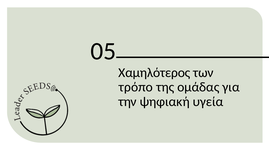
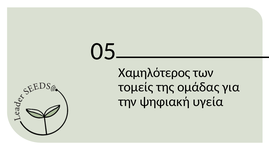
τρόπο: τρόπο -> τομείς
